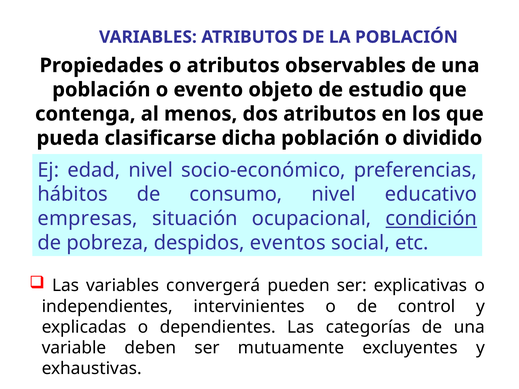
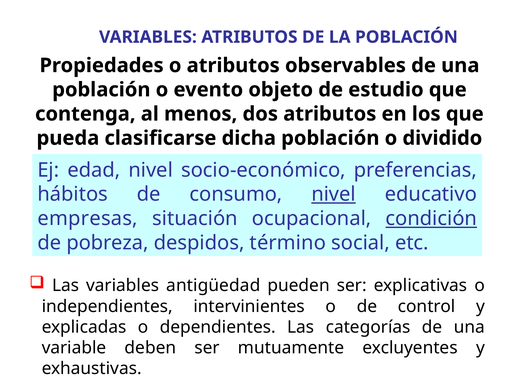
nivel at (334, 194) underline: none -> present
eventos: eventos -> término
convergerá: convergerá -> antigüedad
